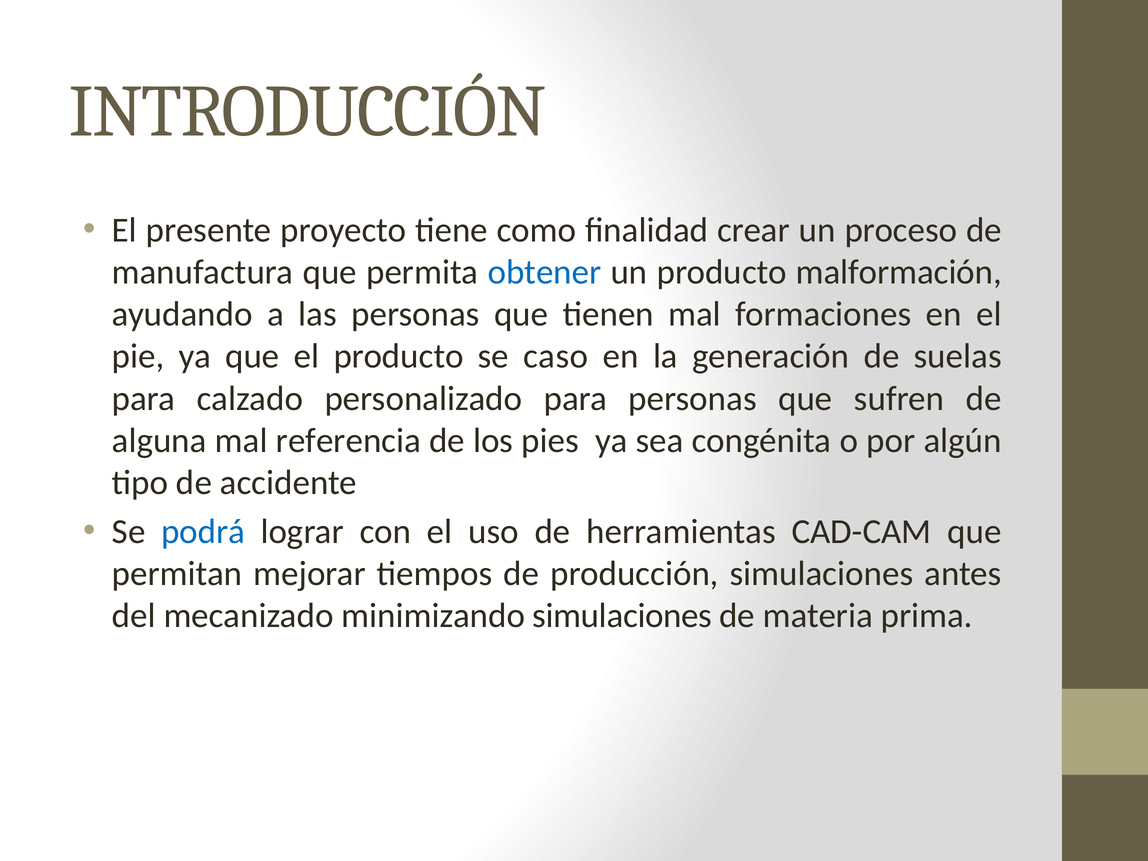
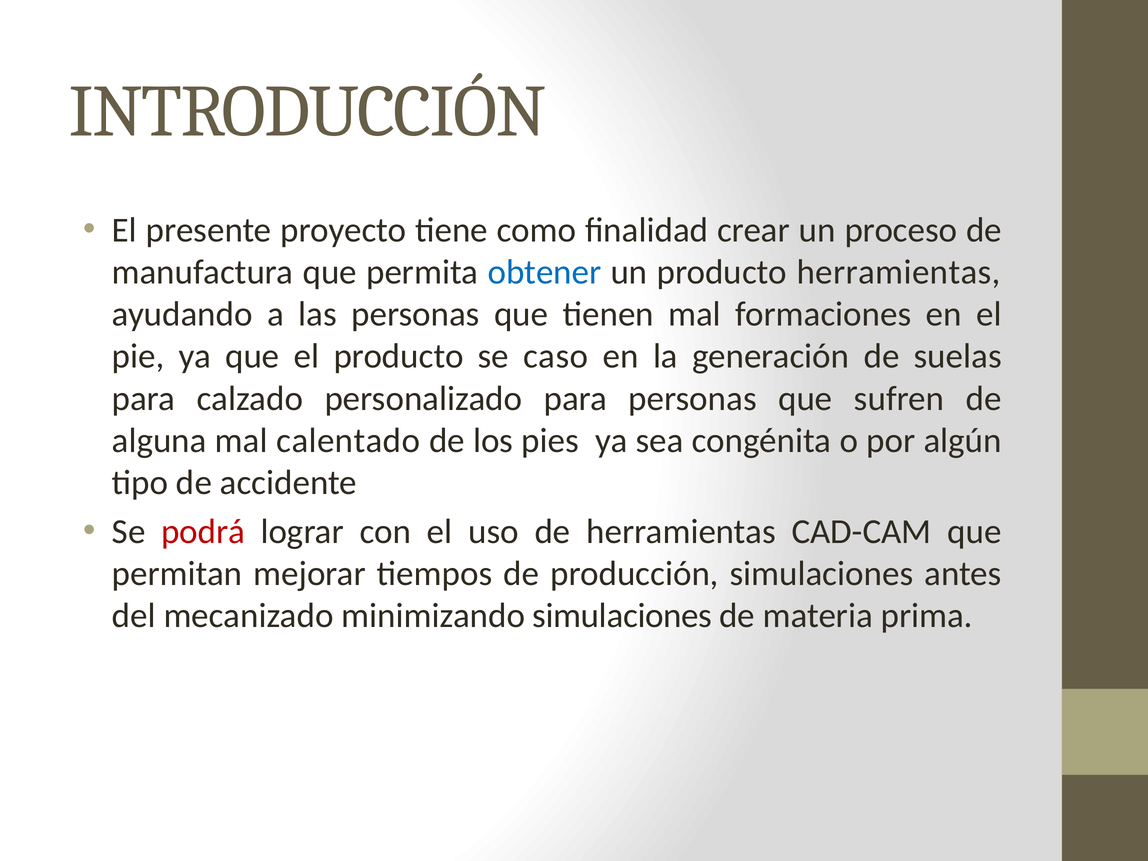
producto malformación: malformación -> herramientas
referencia: referencia -> calentado
podrá colour: blue -> red
